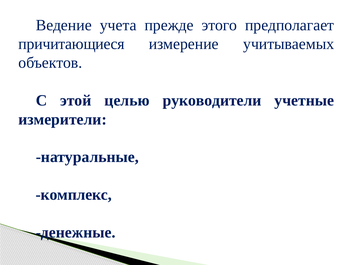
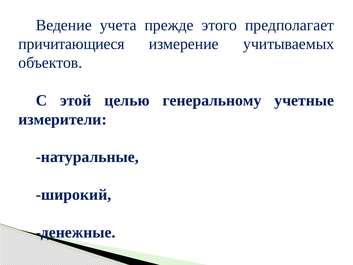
руководители: руководители -> генеральному
комплекс: комплекс -> широкий
